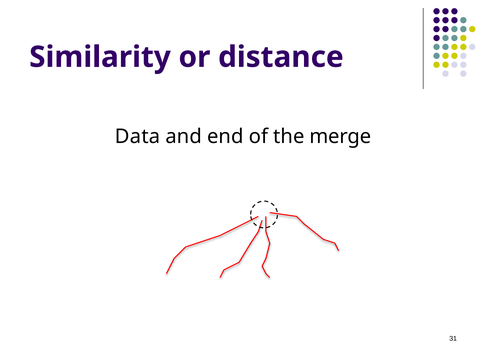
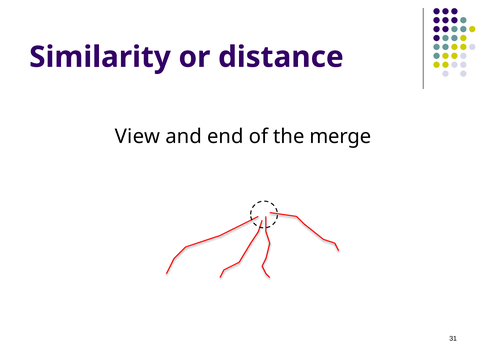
Data: Data -> View
